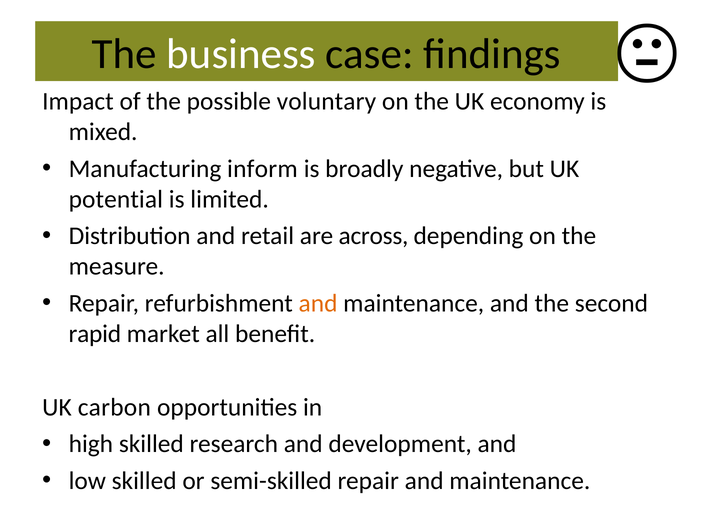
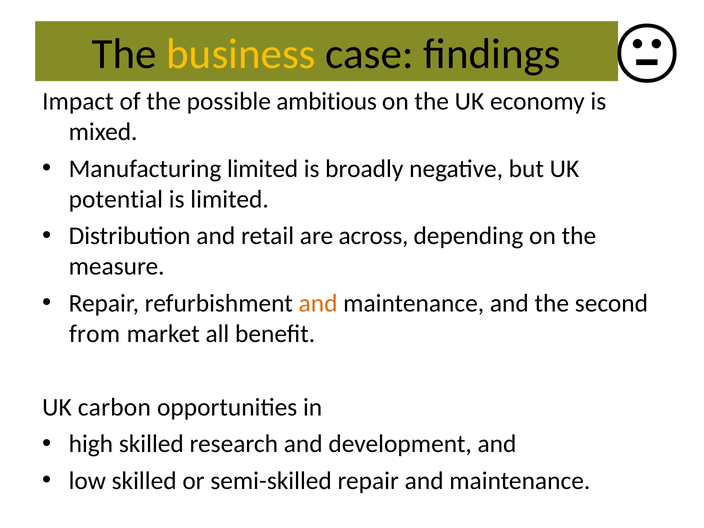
business colour: white -> yellow
voluntary: voluntary -> ambitious
Manufacturing inform: inform -> limited
rapid: rapid -> from
